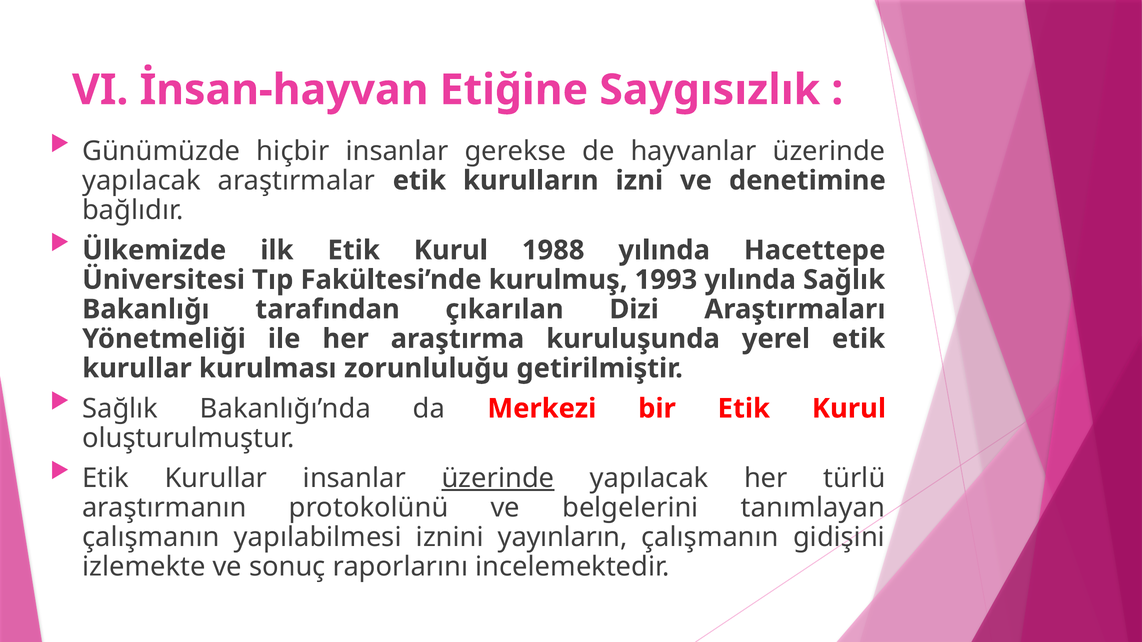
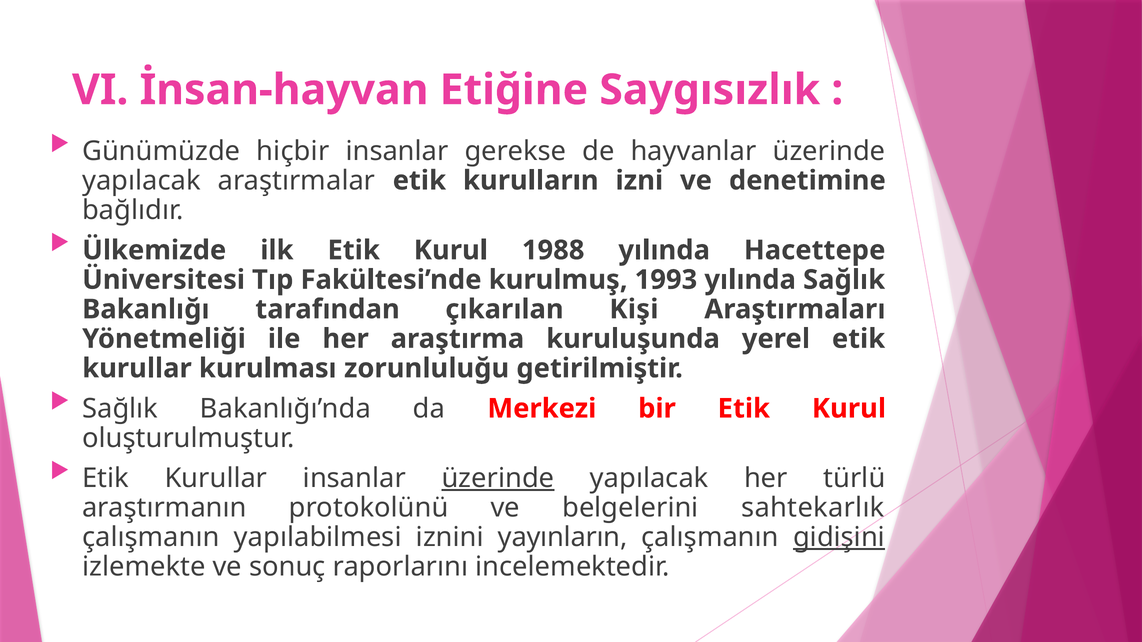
Dizi: Dizi -> Kişi
tanımlayan: tanımlayan -> sahtekarlık
gidişini underline: none -> present
